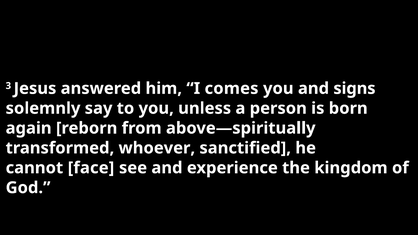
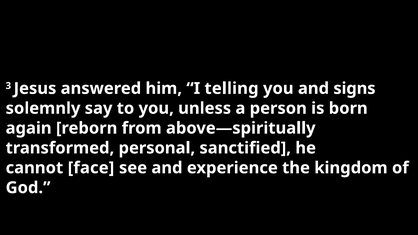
comes: comes -> telling
whoever: whoever -> personal
